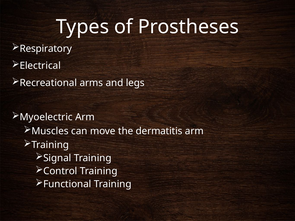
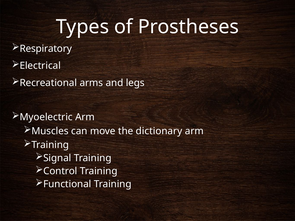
dermatitis: dermatitis -> dictionary
